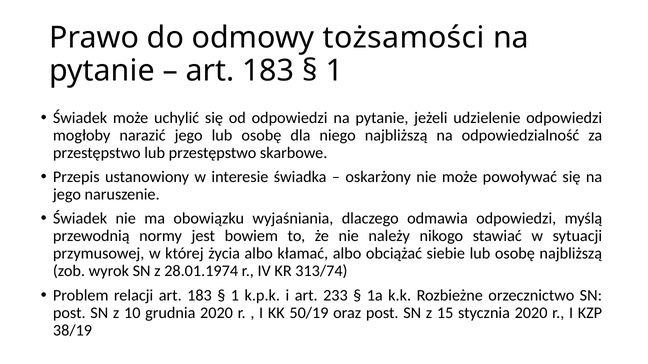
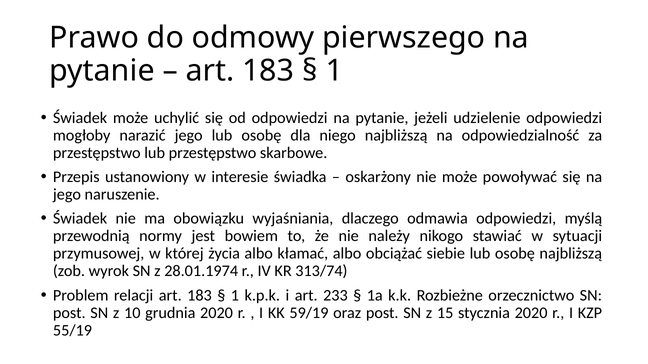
tożsamości: tożsamości -> pierwszego
50/19: 50/19 -> 59/19
38/19: 38/19 -> 55/19
